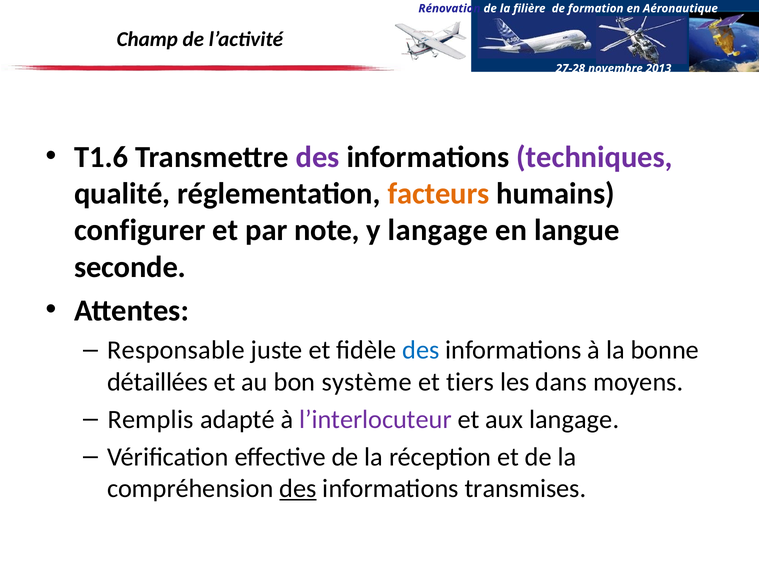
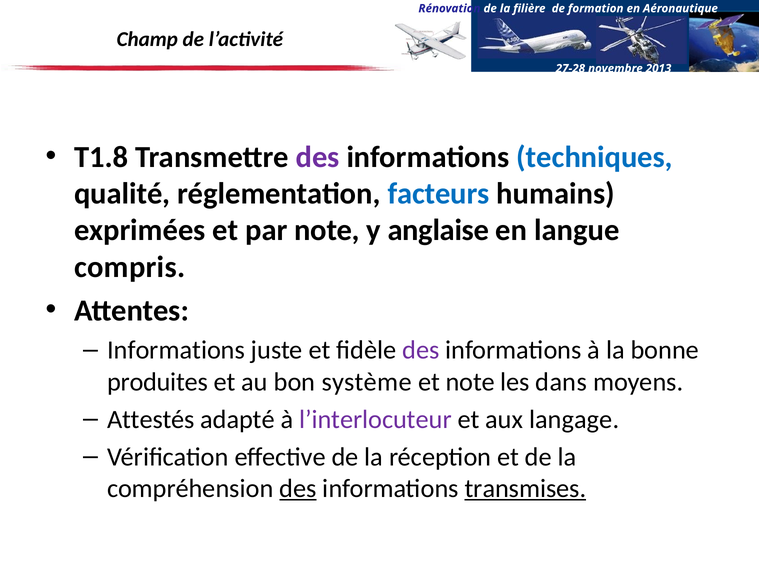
T1.6: T1.6 -> T1.8
techniques colour: purple -> blue
facteurs colour: orange -> blue
configurer: configurer -> exprimées
y langage: langage -> anglaise
seconde: seconde -> compris
Responsable at (176, 350): Responsable -> Informations
des at (421, 350) colour: blue -> purple
détaillées: détaillées -> produites
et tiers: tiers -> note
Remplis: Remplis -> Attestés
transmises underline: none -> present
